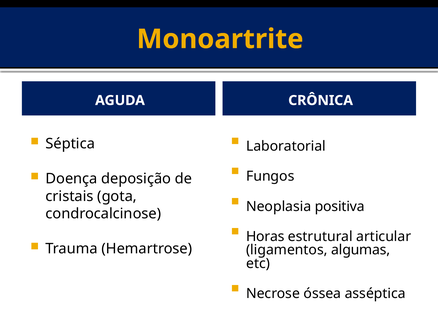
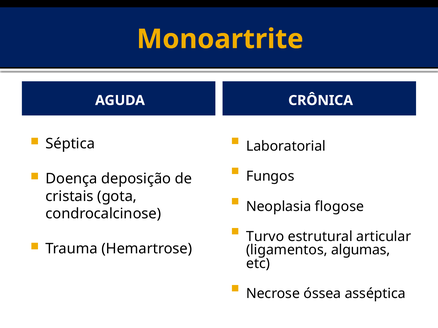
positiva: positiva -> flogose
Horas: Horas -> Turvo
